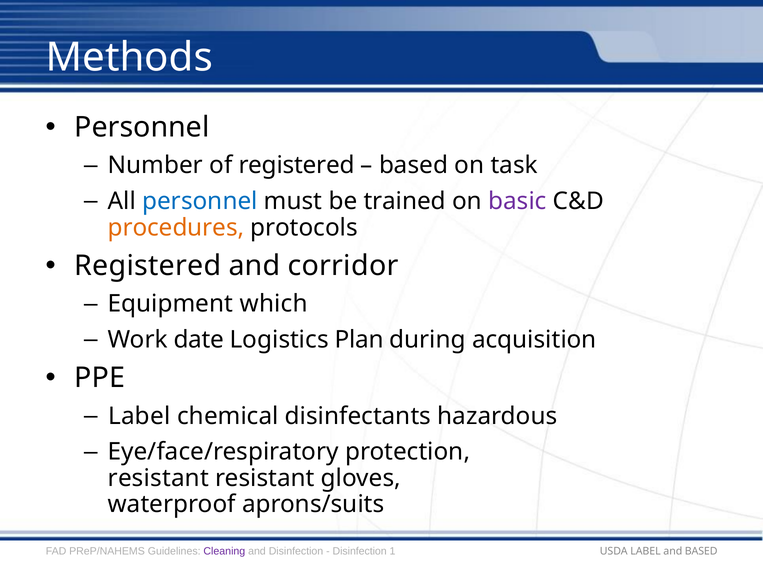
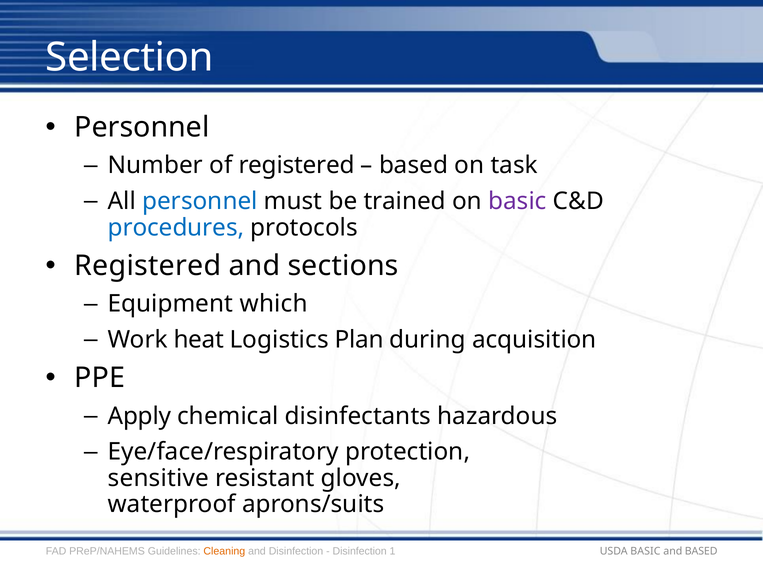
Methods: Methods -> Selection
procedures colour: orange -> blue
corridor: corridor -> sections
date: date -> heat
Label at (139, 416): Label -> Apply
resistant at (158, 478): resistant -> sensitive
Cleaning colour: purple -> orange
USDA LABEL: LABEL -> BASIC
